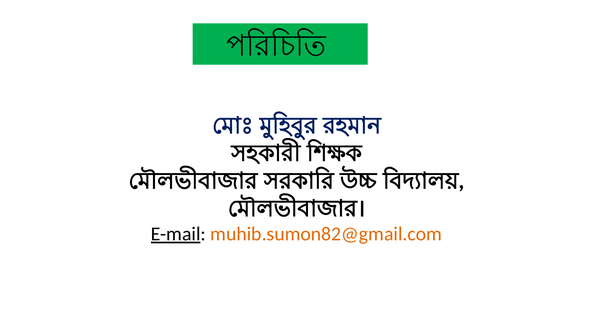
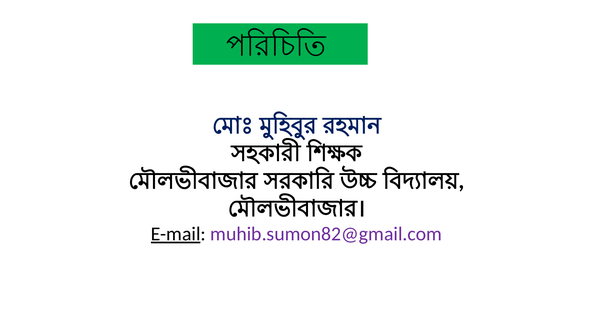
muhib.sumon82@gmail.com colour: orange -> purple
